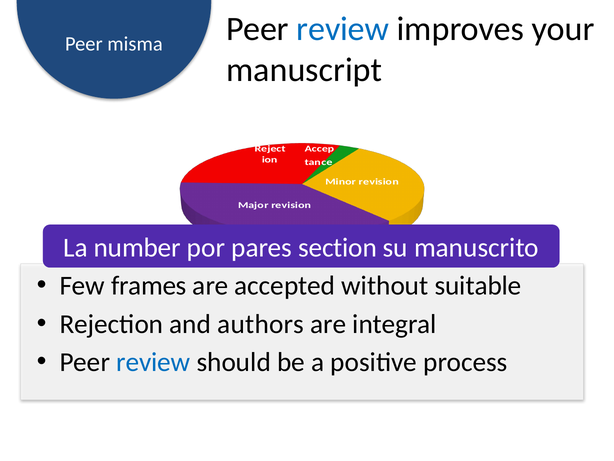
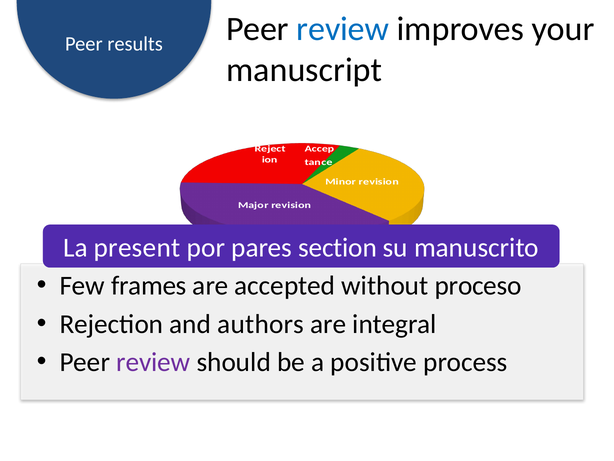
misma: misma -> results
number: number -> present
suitable: suitable -> proceso
review at (153, 362) colour: blue -> purple
